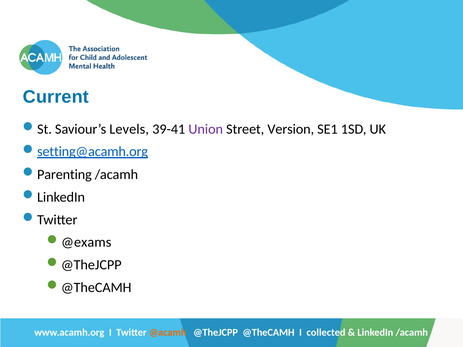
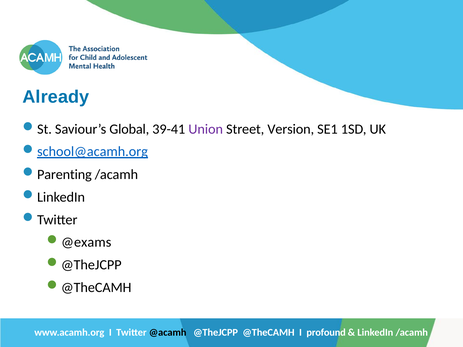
Current: Current -> Already
Levels: Levels -> Global
setting@acamh.org: setting@acamh.org -> school@acamh.org
@acamh colour: orange -> black
collected: collected -> profound
